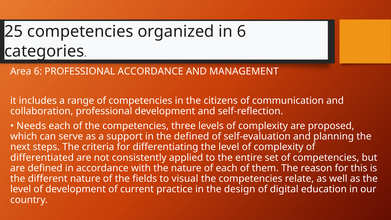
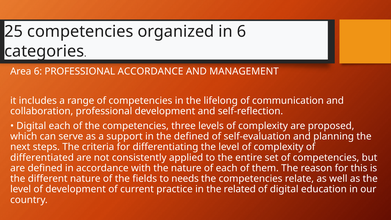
citizens: citizens -> lifelong
Needs at (31, 126): Needs -> Digital
visual: visual -> needs
design: design -> related
